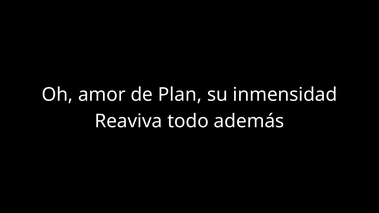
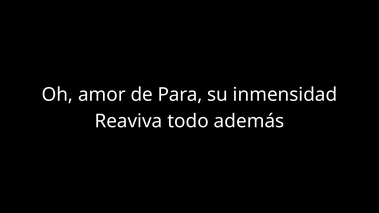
Plan: Plan -> Para
